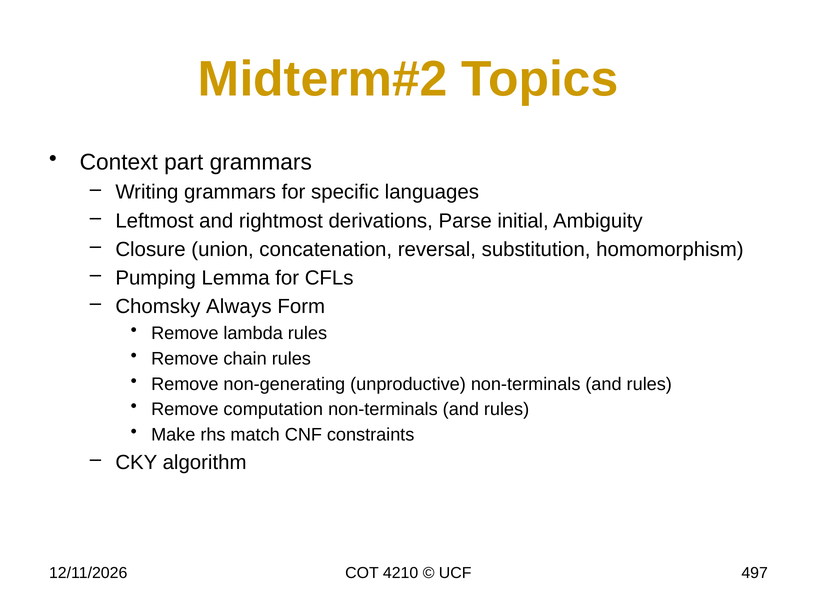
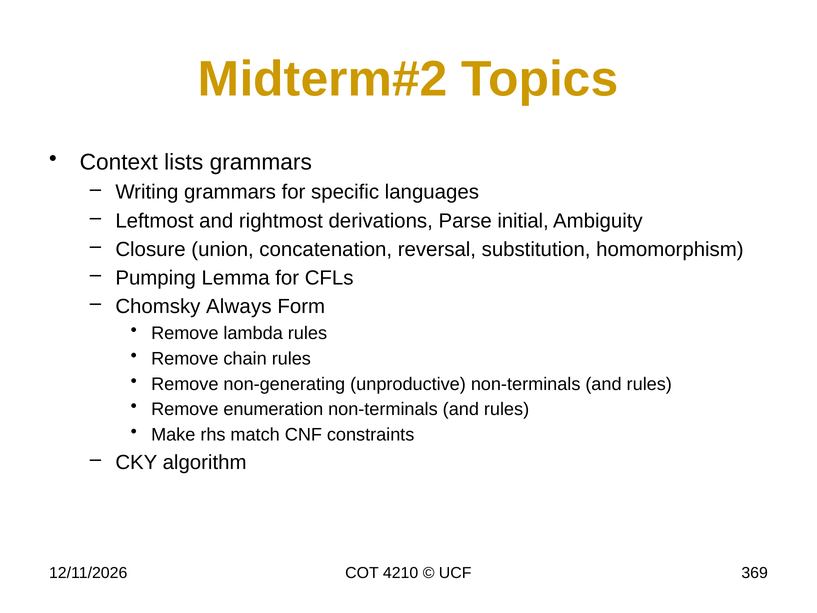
part: part -> lists
computation: computation -> enumeration
497: 497 -> 369
